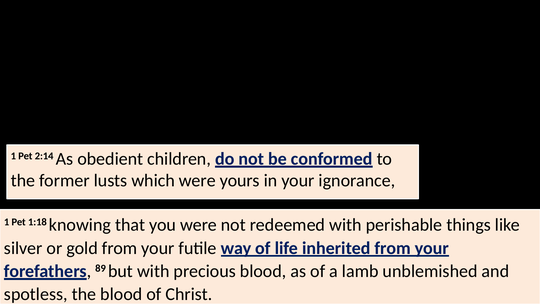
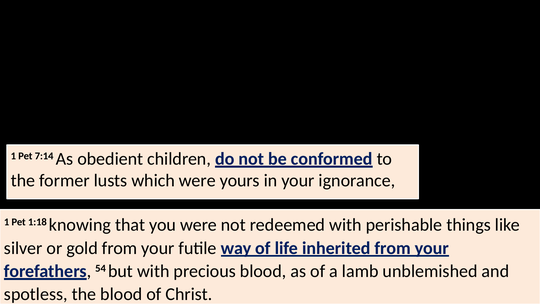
2:14: 2:14 -> 7:14
89: 89 -> 54
